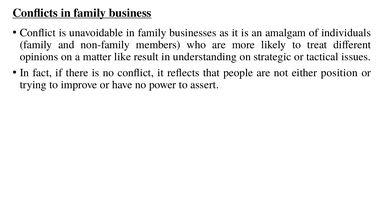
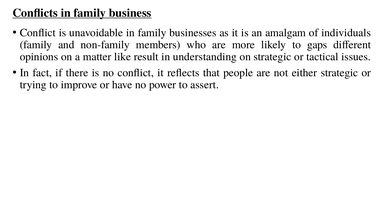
treat: treat -> gaps
either position: position -> strategic
